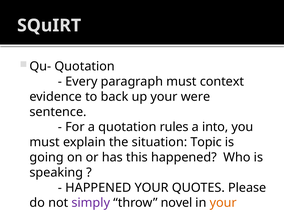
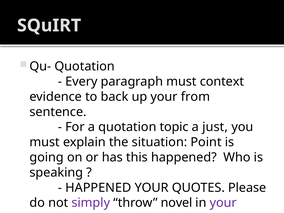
were: were -> from
rules: rules -> topic
into: into -> just
Topic: Topic -> Point
your at (223, 203) colour: orange -> purple
